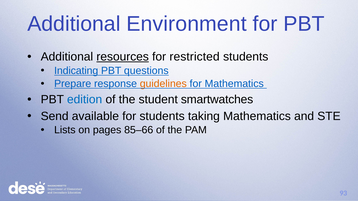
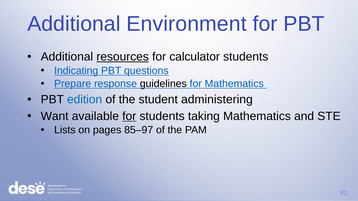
restricted: restricted -> calculator
guidelines colour: orange -> black
smartwatches: smartwatches -> administering
Send: Send -> Want
for at (129, 116) underline: none -> present
85–66: 85–66 -> 85–97
